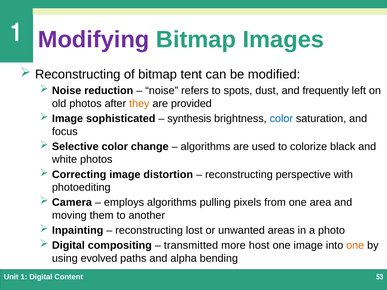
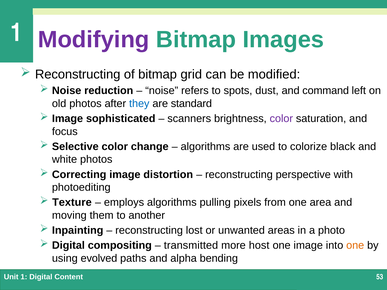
tent: tent -> grid
frequently: frequently -> command
they colour: orange -> blue
provided: provided -> standard
synthesis: synthesis -> scanners
color at (281, 119) colour: blue -> purple
Camera: Camera -> Texture
